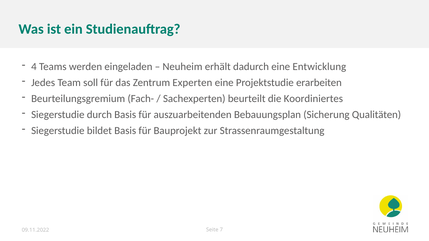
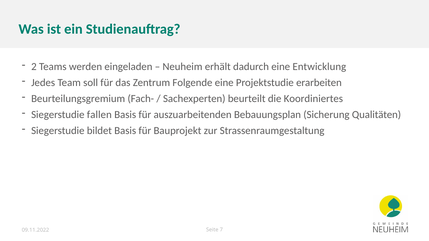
4: 4 -> 2
Experten: Experten -> Folgende
durch: durch -> fallen
